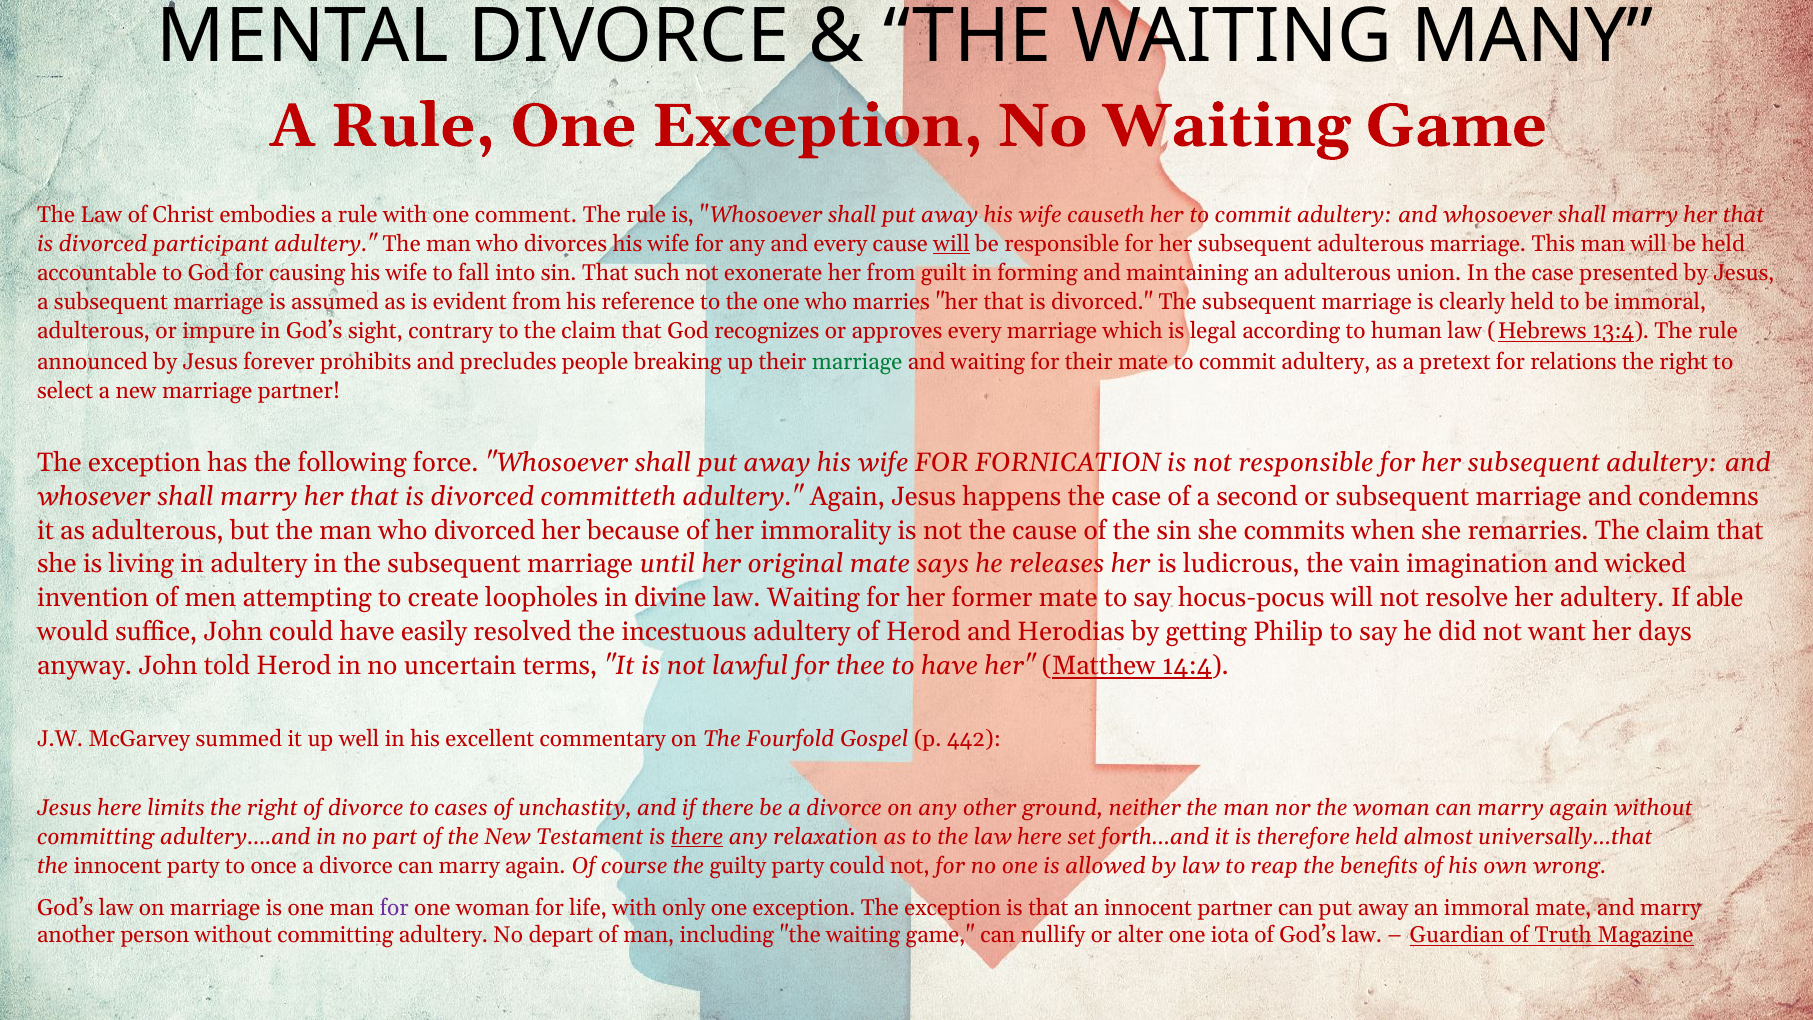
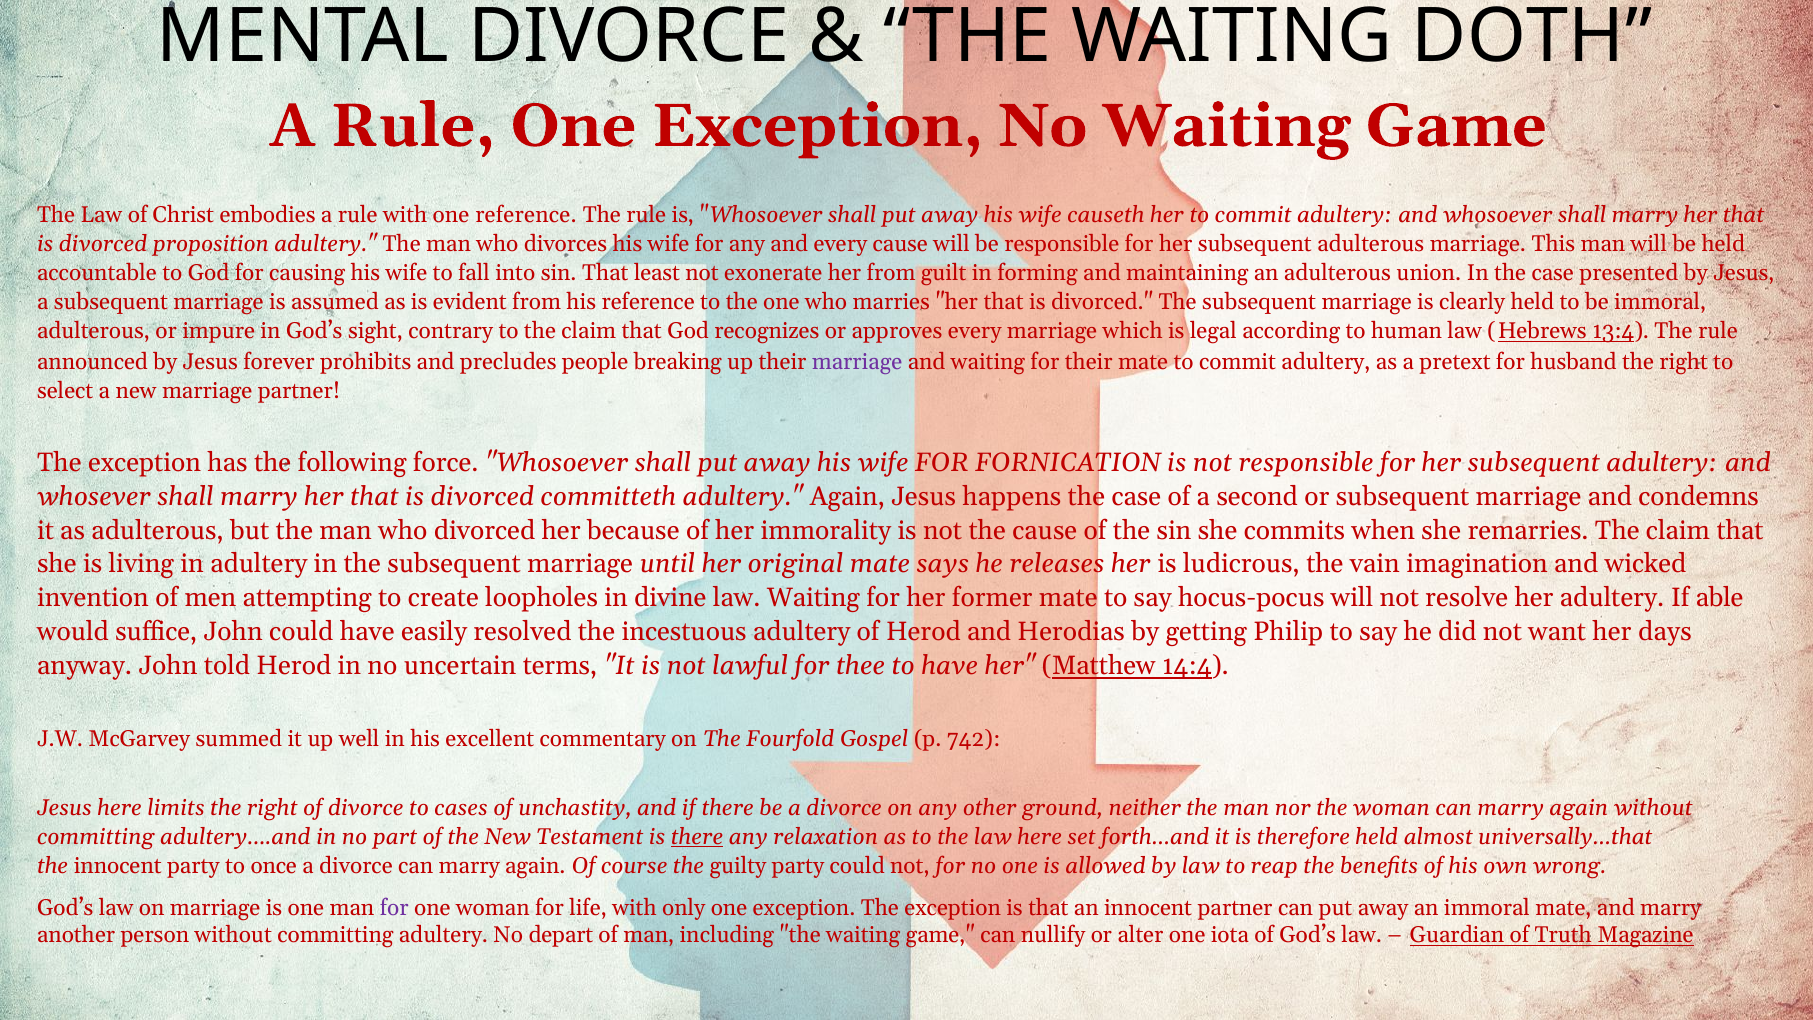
MANY: MANY -> DOTH
one comment: comment -> reference
participant: participant -> proposition
will at (952, 244) underline: present -> none
such: such -> least
marriage at (857, 362) colour: green -> purple
relations: relations -> husband
442: 442 -> 742
